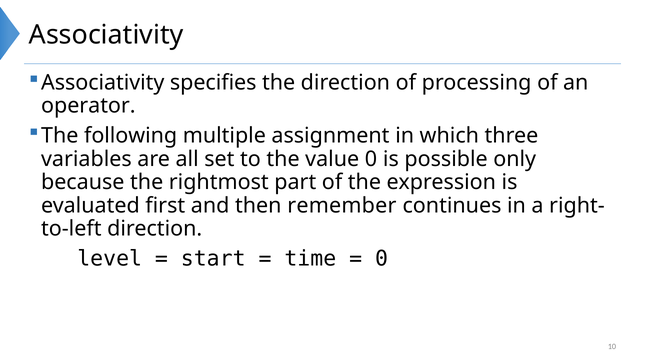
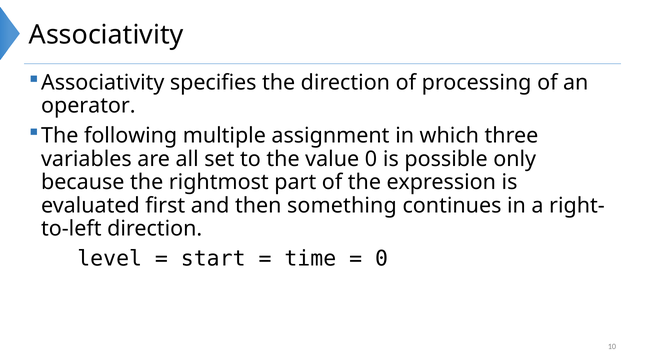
remember: remember -> something
